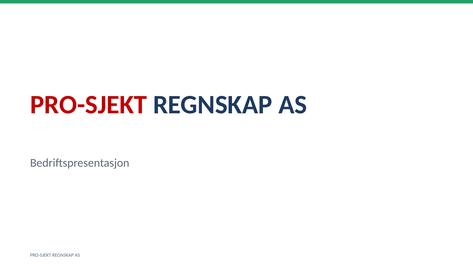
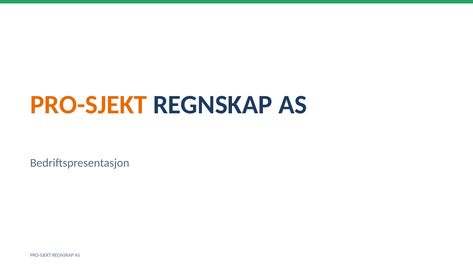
PRO-SJEKT at (89, 105) colour: red -> orange
